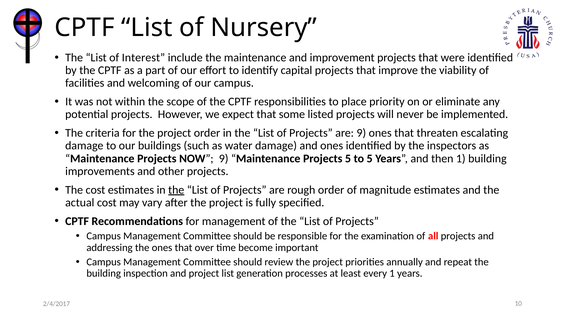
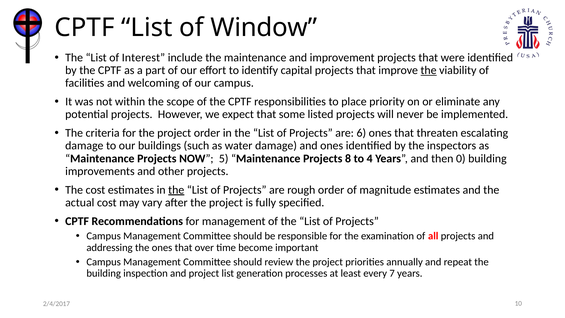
Nursery: Nursery -> Window
the at (429, 70) underline: none -> present
are 9: 9 -> 6
NOW 9: 9 -> 5
Projects 5: 5 -> 8
to 5: 5 -> 4
then 1: 1 -> 0
every 1: 1 -> 7
